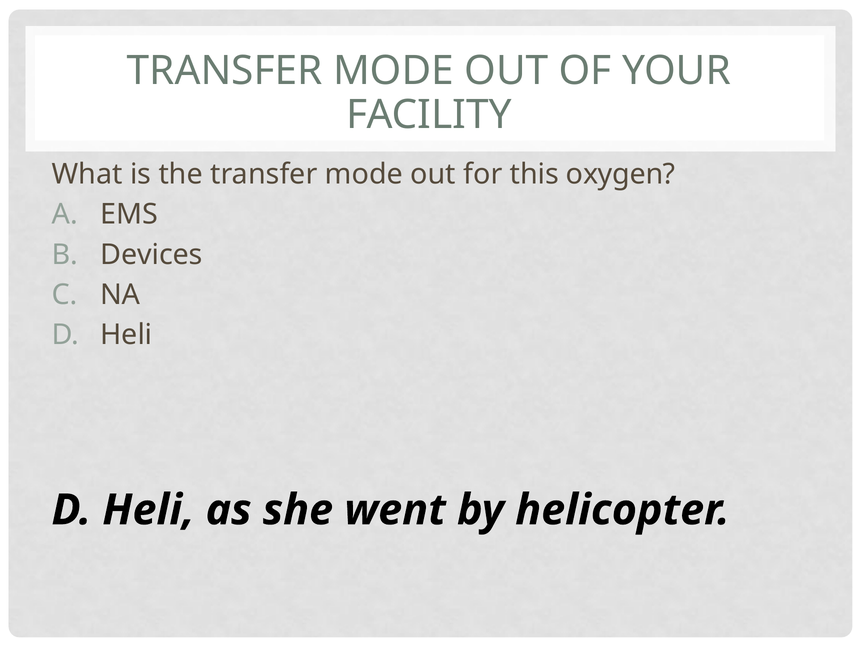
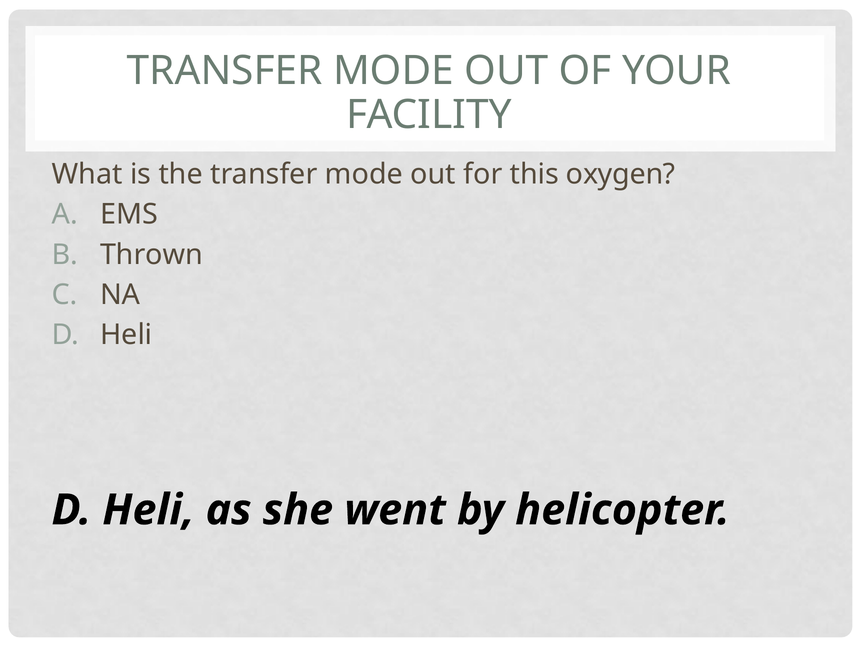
Devices: Devices -> Thrown
